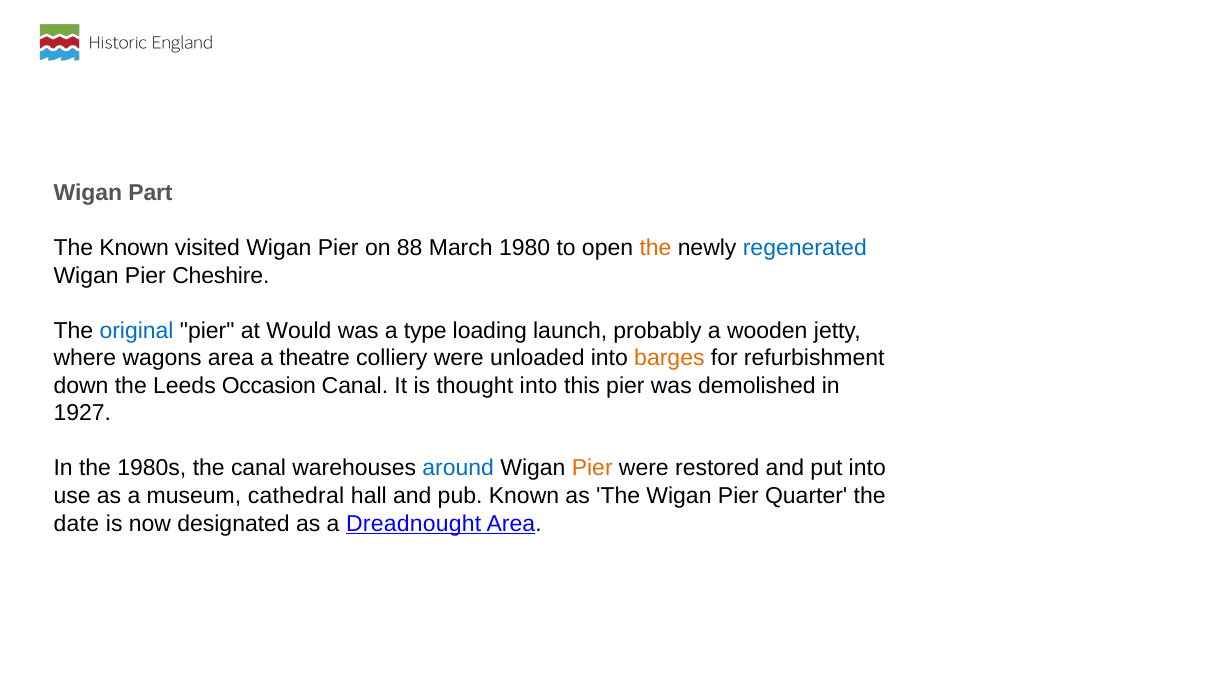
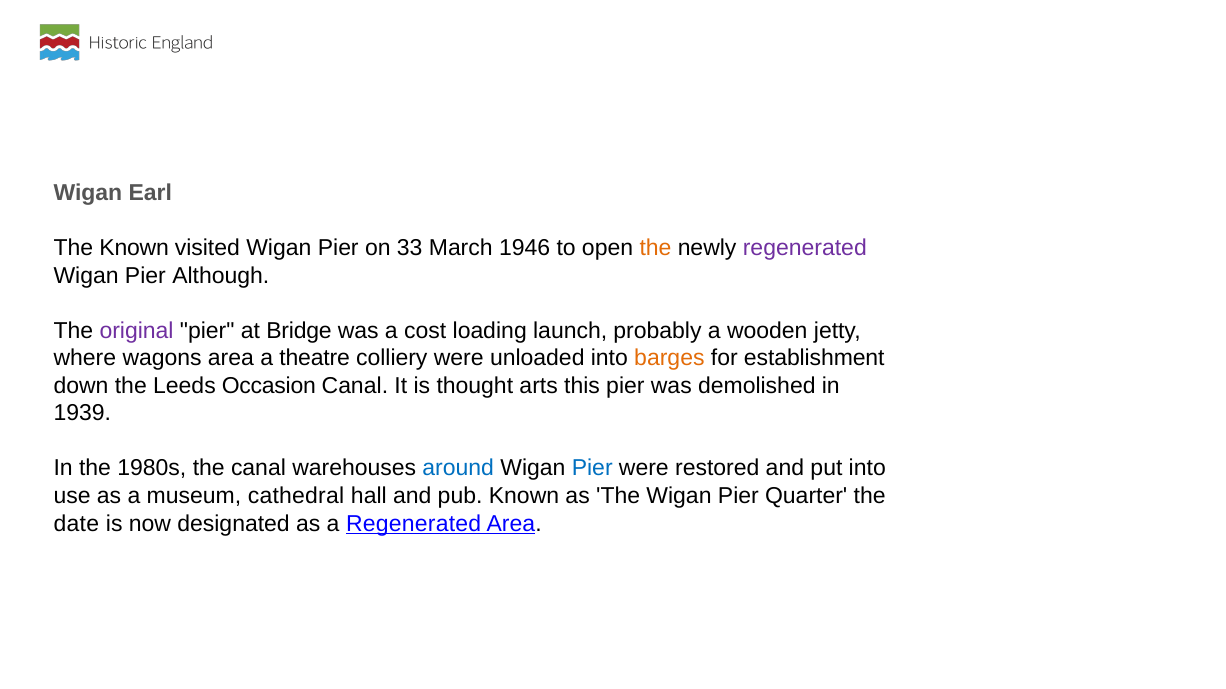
Part: Part -> Earl
88: 88 -> 33
1980: 1980 -> 1946
regenerated at (805, 248) colour: blue -> purple
Cheshire: Cheshire -> Although
original colour: blue -> purple
Would: Would -> Bridge
type: type -> cost
refurbishment: refurbishment -> establishment
thought into: into -> arts
1927: 1927 -> 1939
Pier at (592, 469) colour: orange -> blue
a Dreadnought: Dreadnought -> Regenerated
